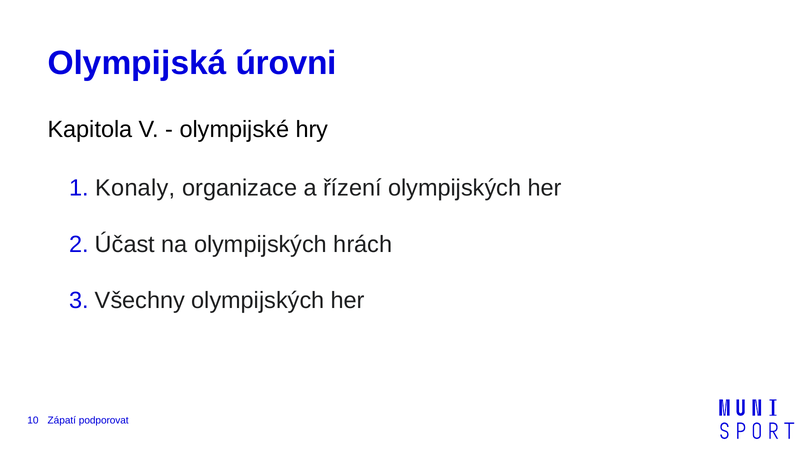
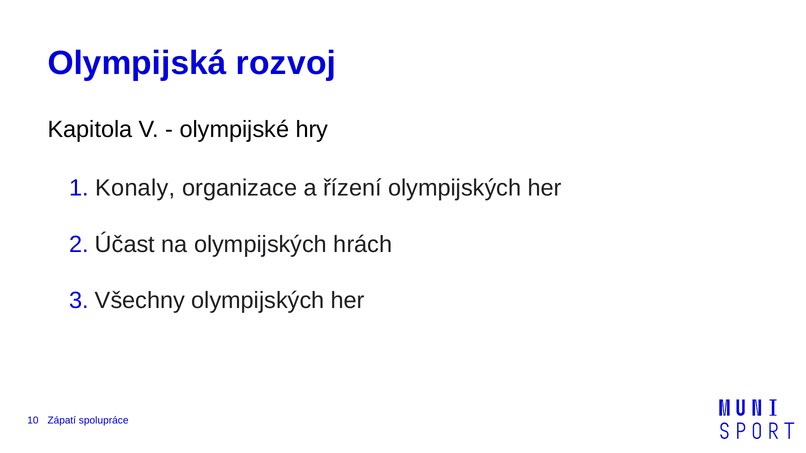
úrovni: úrovni -> rozvoj
podporovat: podporovat -> spolupráce
